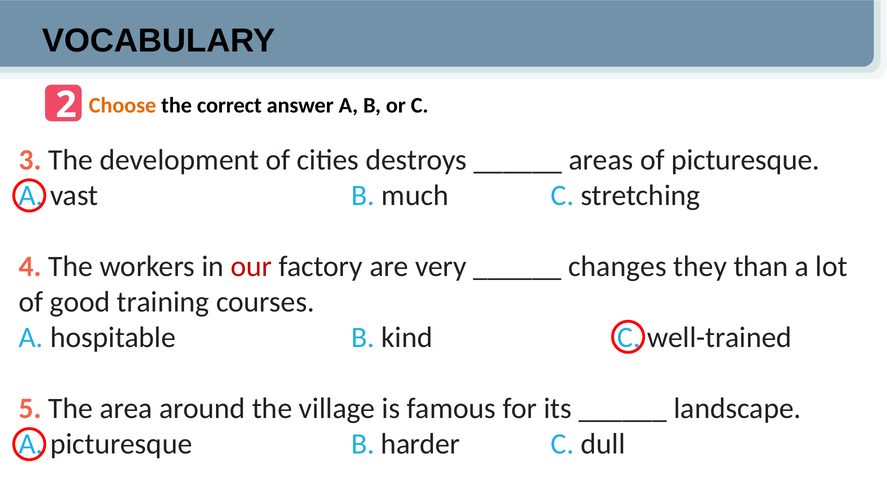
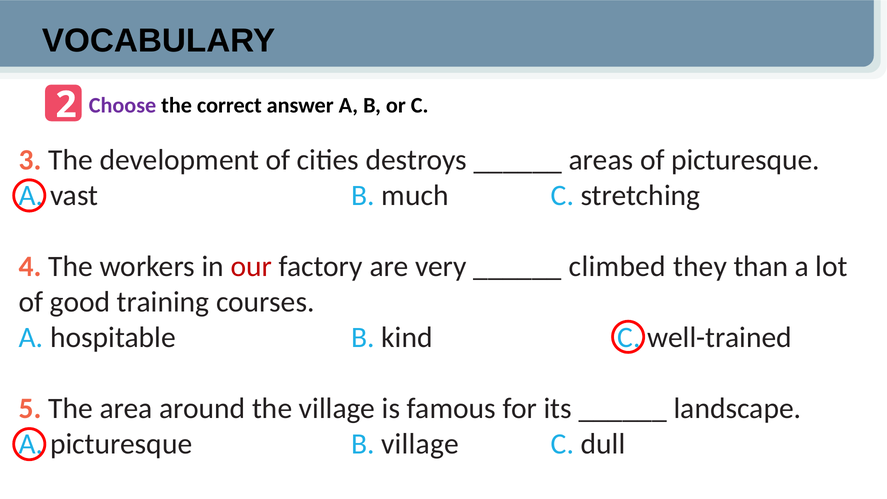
Choose colour: orange -> purple
changes: changes -> climbed
B harder: harder -> village
